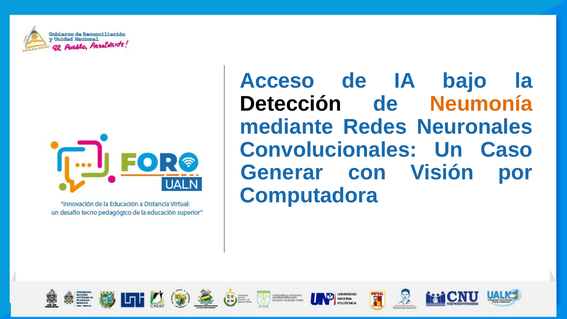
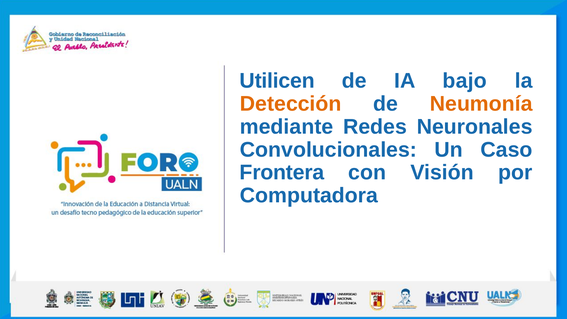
Acceso: Acceso -> Utilicen
Detección colour: black -> orange
Generar: Generar -> Frontera
